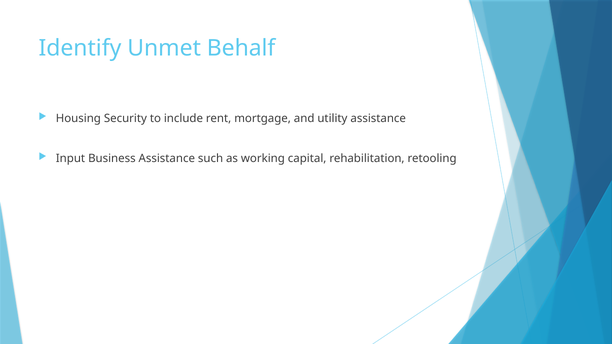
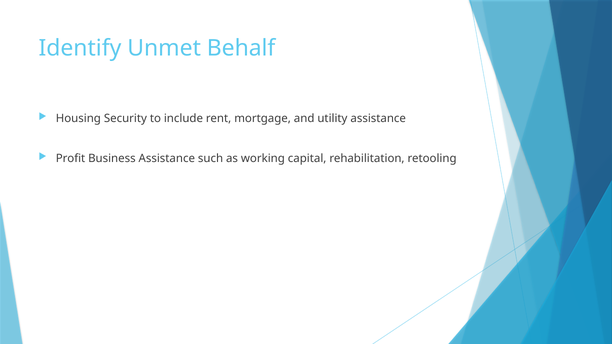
Input: Input -> Profit
